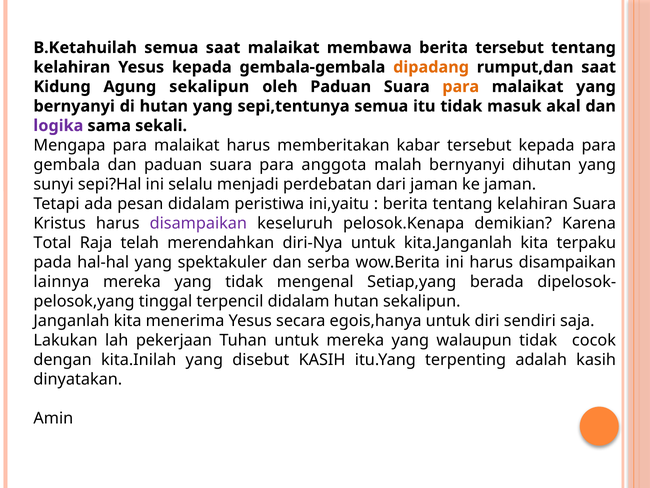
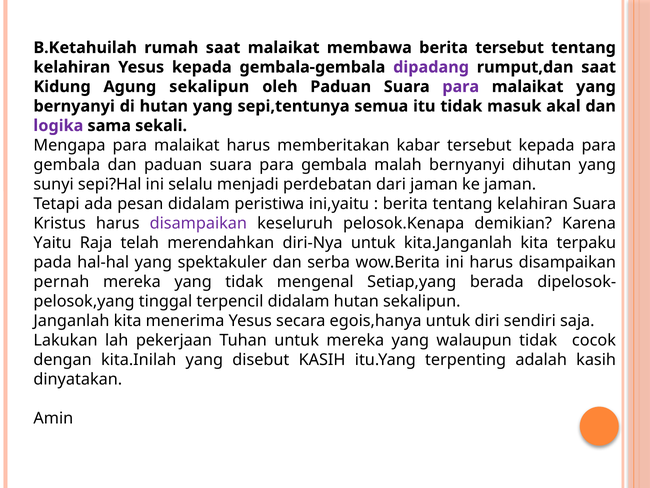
B.Ketahuilah semua: semua -> rumah
dipadang colour: orange -> purple
para at (461, 87) colour: orange -> purple
suara para anggota: anggota -> gembala
Total: Total -> Yaitu
lainnya: lainnya -> pernah
